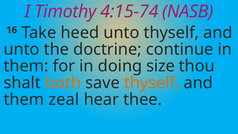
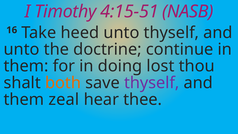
4:15-74: 4:15-74 -> 4:15-51
size: size -> lost
thyself at (152, 83) colour: orange -> purple
